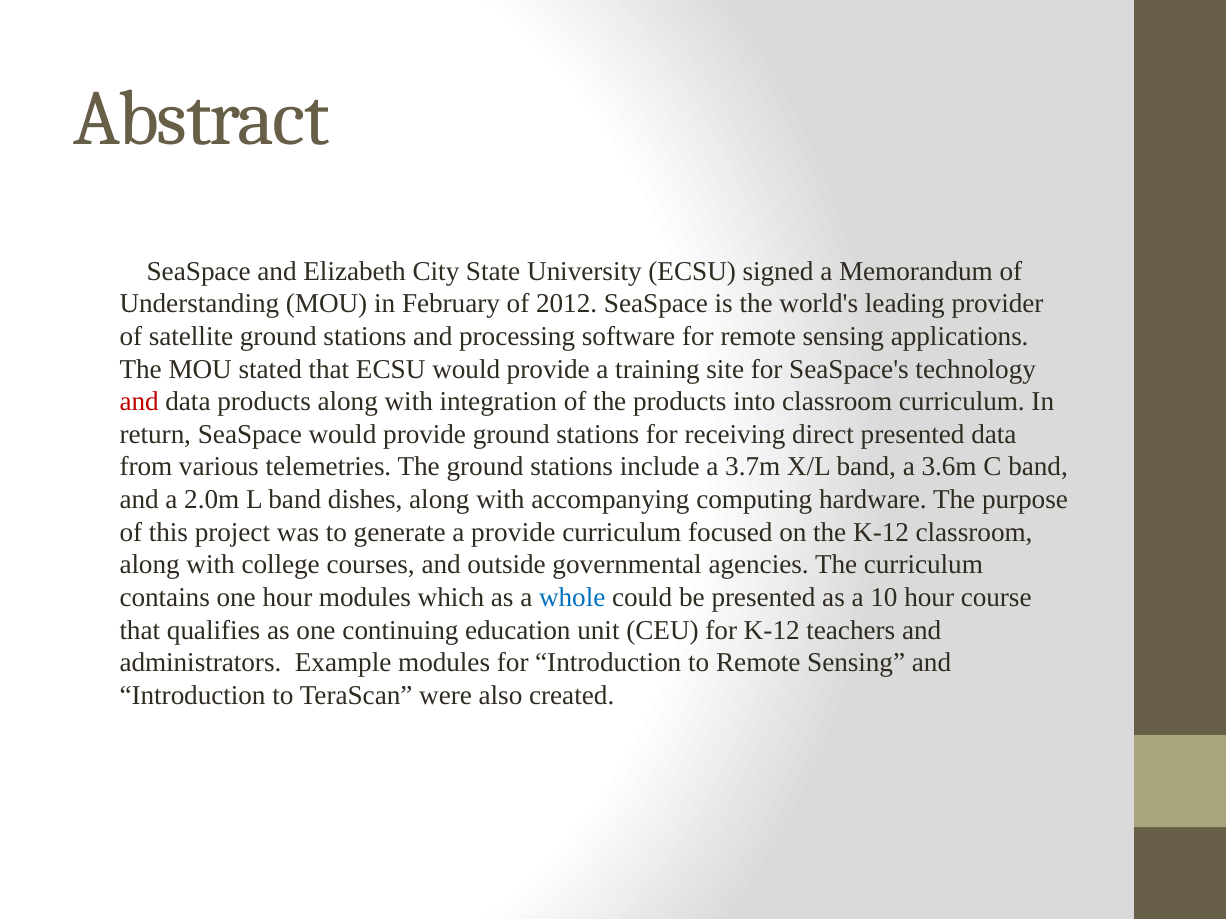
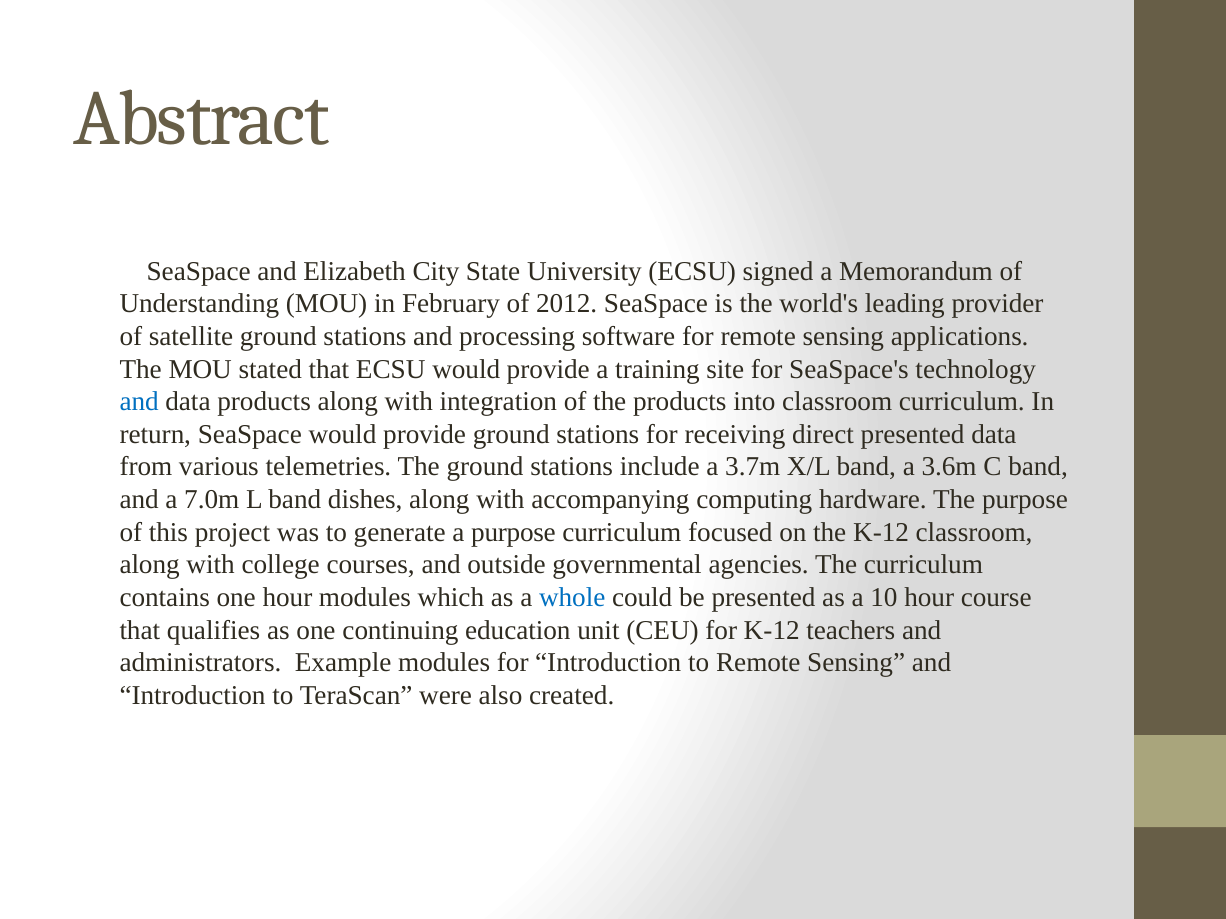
and at (139, 402) colour: red -> blue
2.0m: 2.0m -> 7.0m
a provide: provide -> purpose
